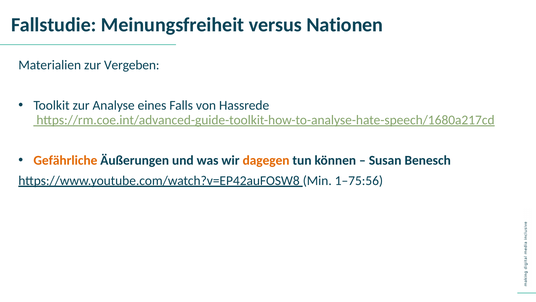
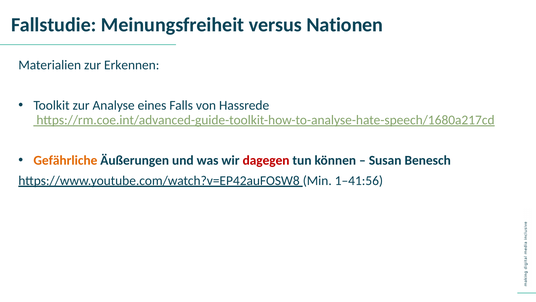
Vergeben: Vergeben -> Erkennen
dagegen colour: orange -> red
1–75:56: 1–75:56 -> 1–41:56
